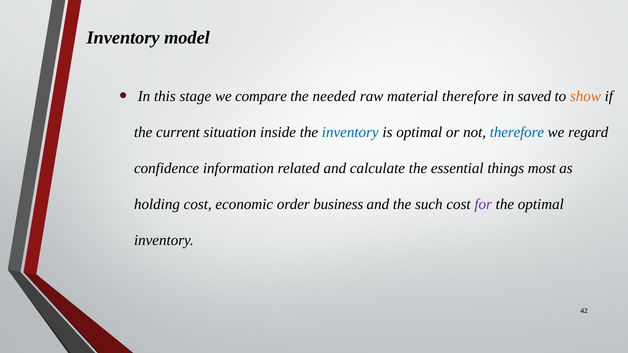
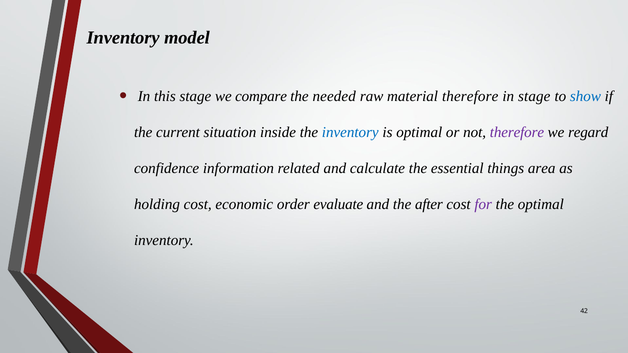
in saved: saved -> stage
show colour: orange -> blue
therefore at (517, 132) colour: blue -> purple
most: most -> area
business: business -> evaluate
such: such -> after
